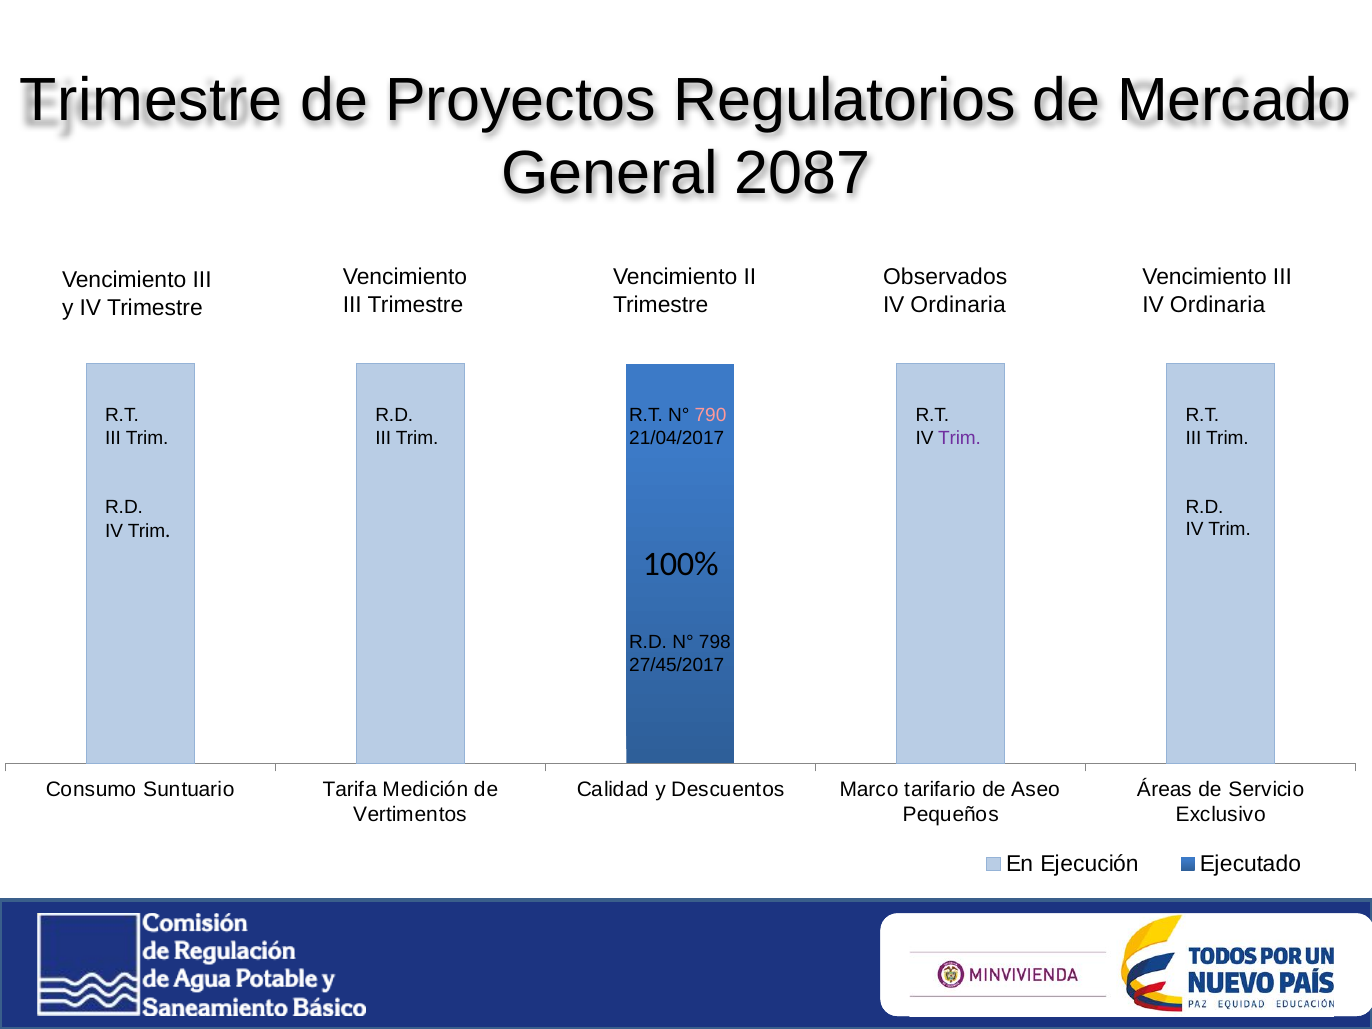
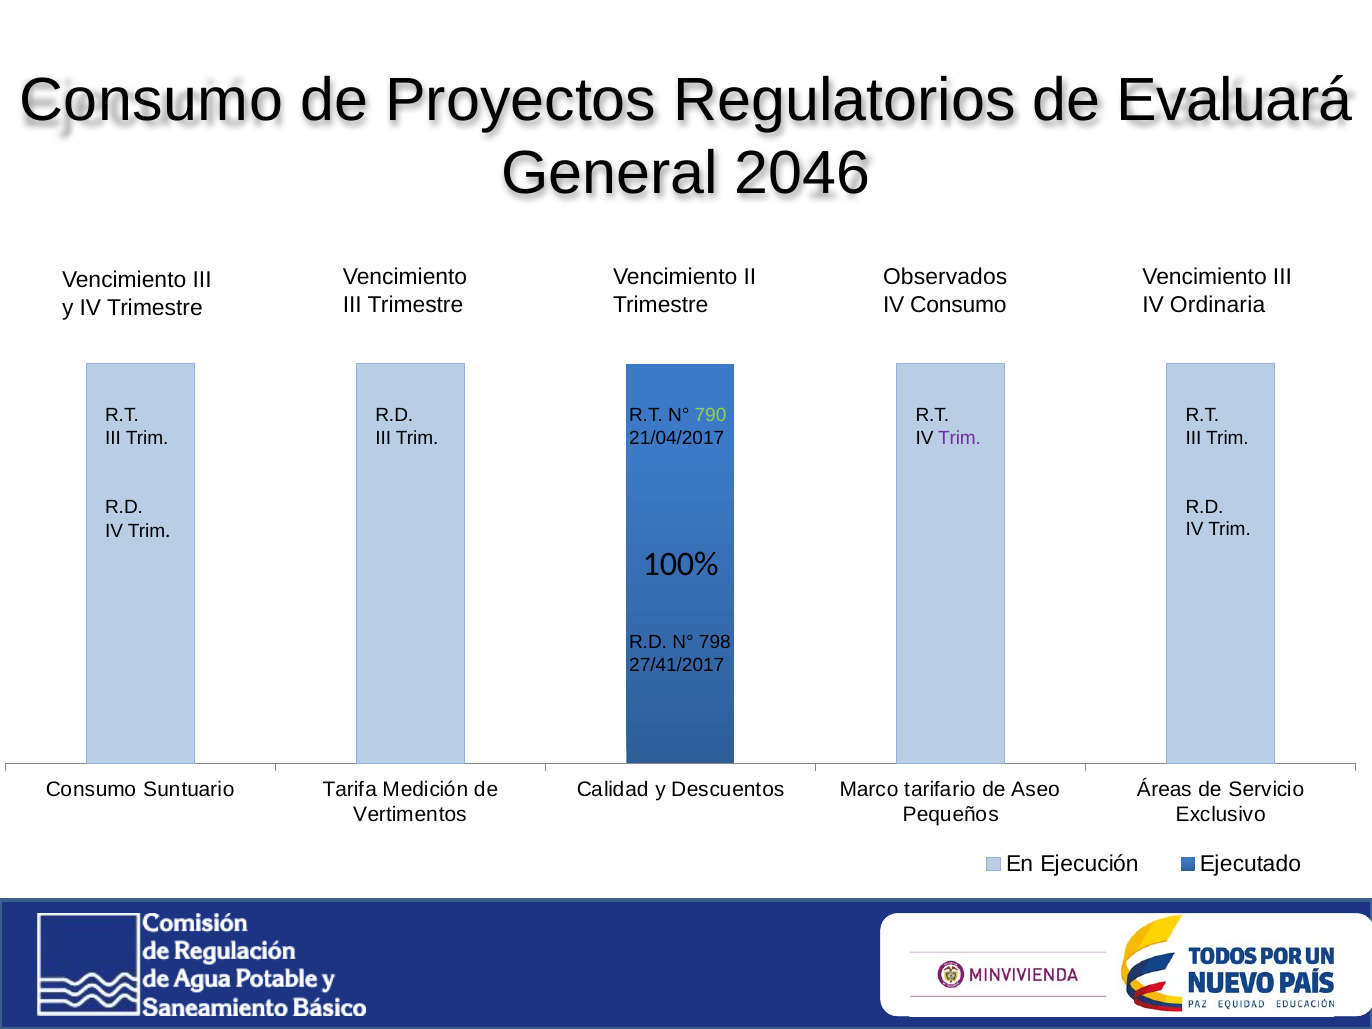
Trimestre at (151, 100): Trimestre -> Consumo
Mercado: Mercado -> Evaluará
2087: 2087 -> 2046
Ordinaria at (958, 305): Ordinaria -> Consumo
790 colour: pink -> light green
27/45/2017: 27/45/2017 -> 27/41/2017
